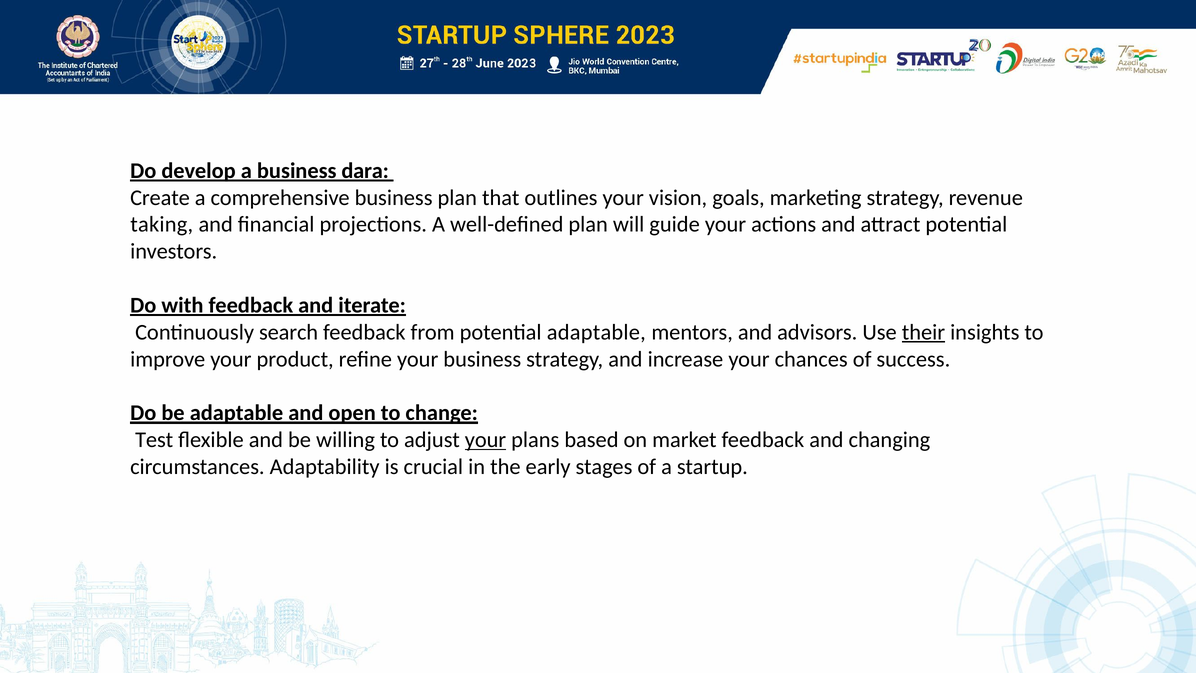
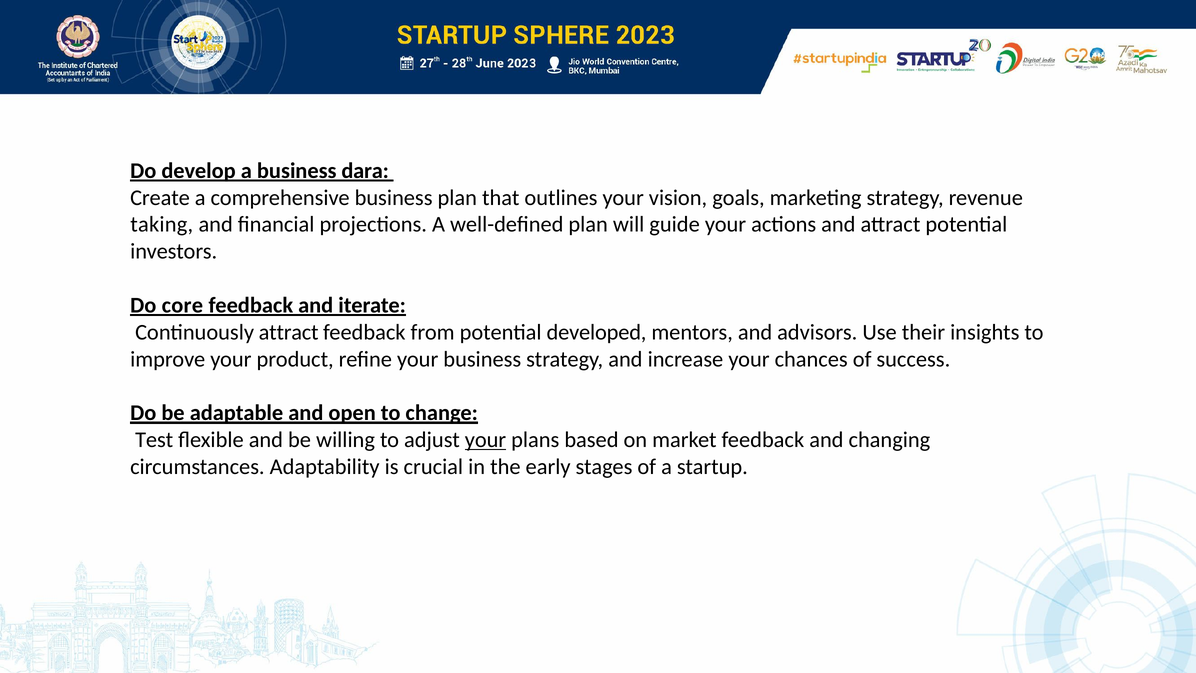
with: with -> core
Continuously search: search -> attract
potential adaptable: adaptable -> developed
their underline: present -> none
